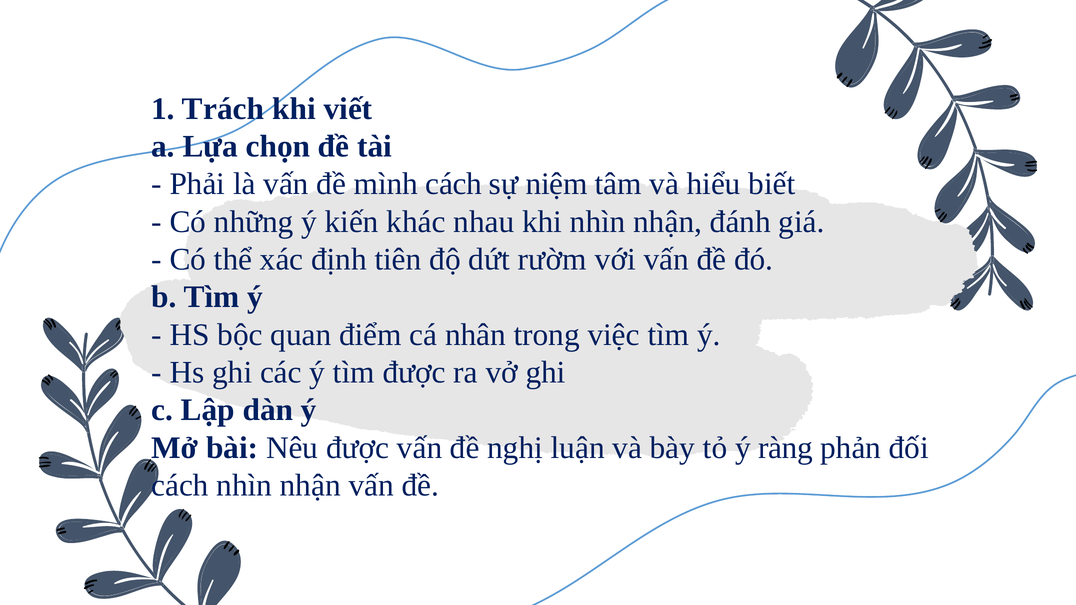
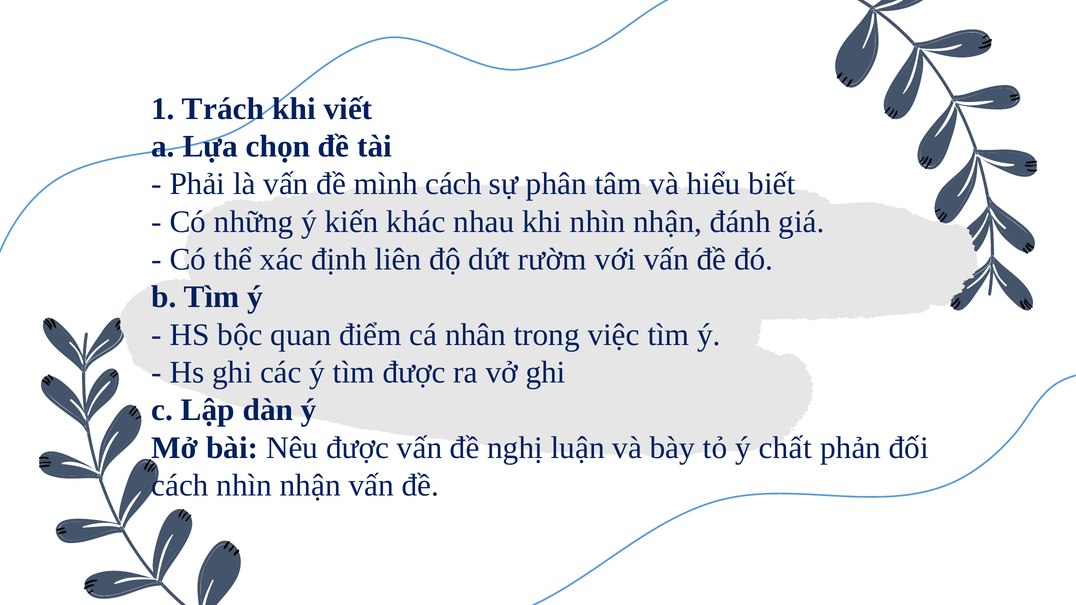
niệm: niệm -> phân
tiên: tiên -> liên
ràng: ràng -> chất
